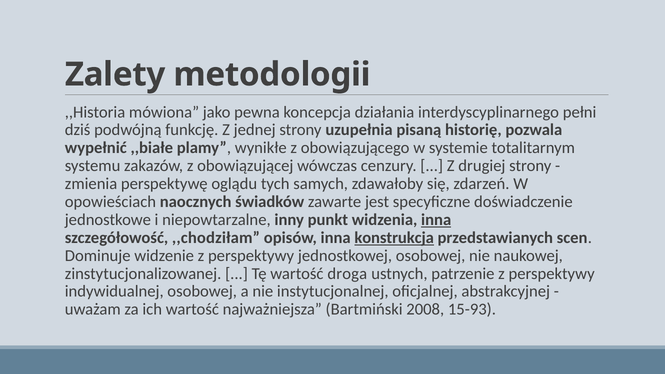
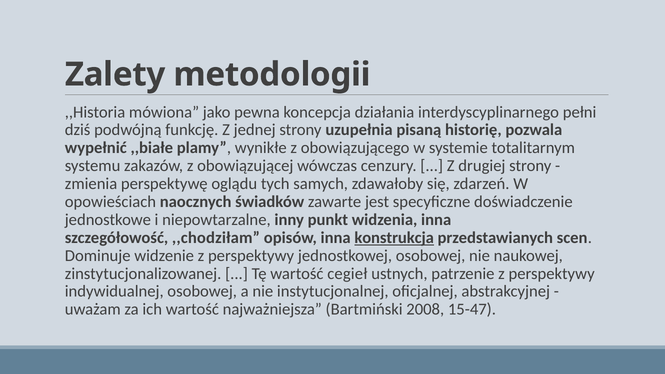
inna at (436, 220) underline: present -> none
droga: droga -> cegieł
15-93: 15-93 -> 15-47
